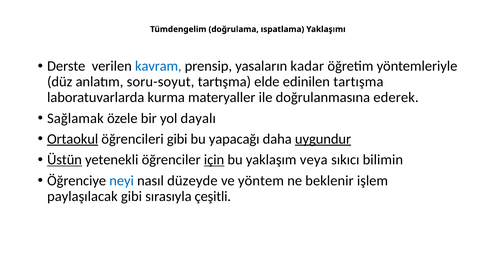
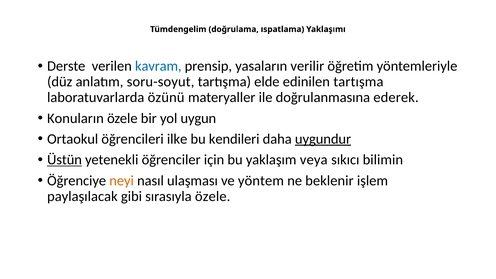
kadar: kadar -> verilir
kurma: kurma -> özünü
Sağlamak: Sağlamak -> Konuların
dayalı: dayalı -> uygun
Ortaokul underline: present -> none
öğrencileri gibi: gibi -> ilke
yapacağı: yapacağı -> kendileri
için underline: present -> none
neyi colour: blue -> orange
düzeyde: düzeyde -> ulaşması
sırasıyla çeşitli: çeşitli -> özele
